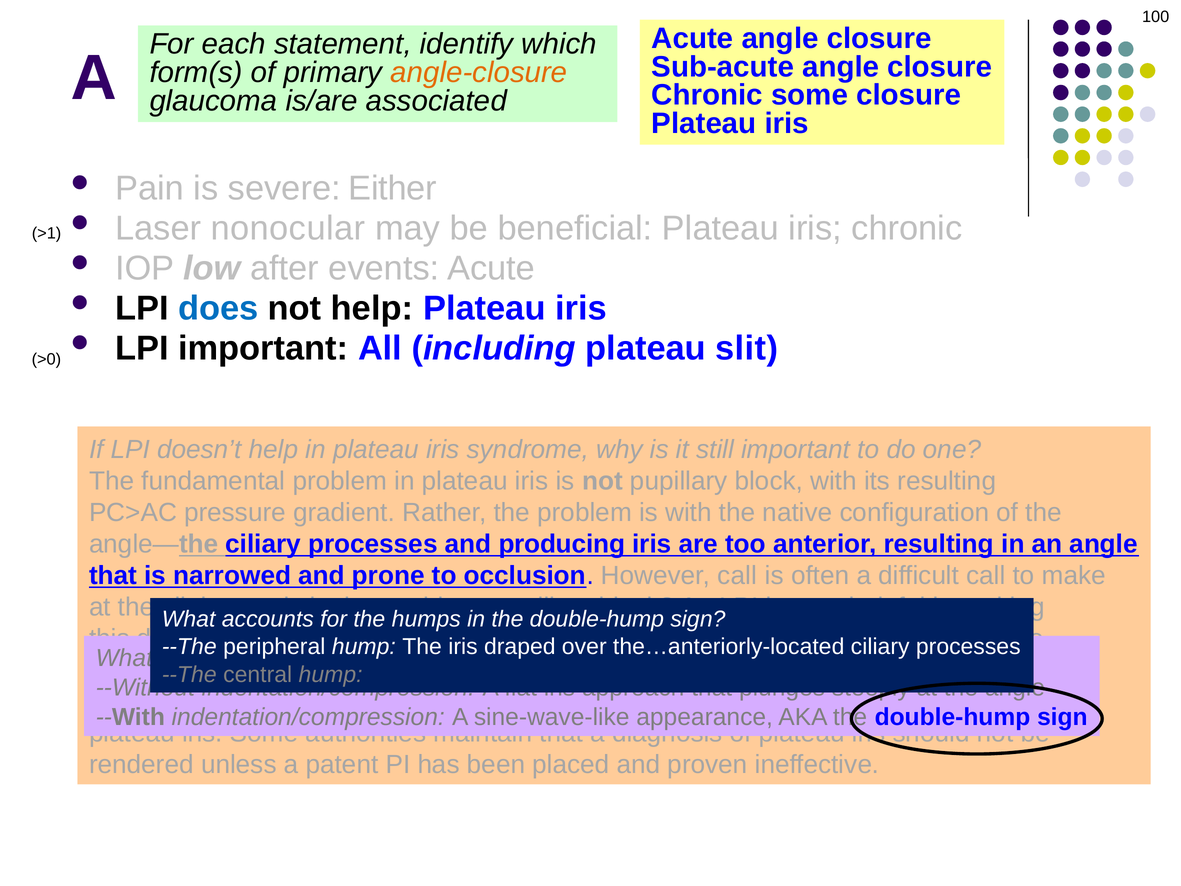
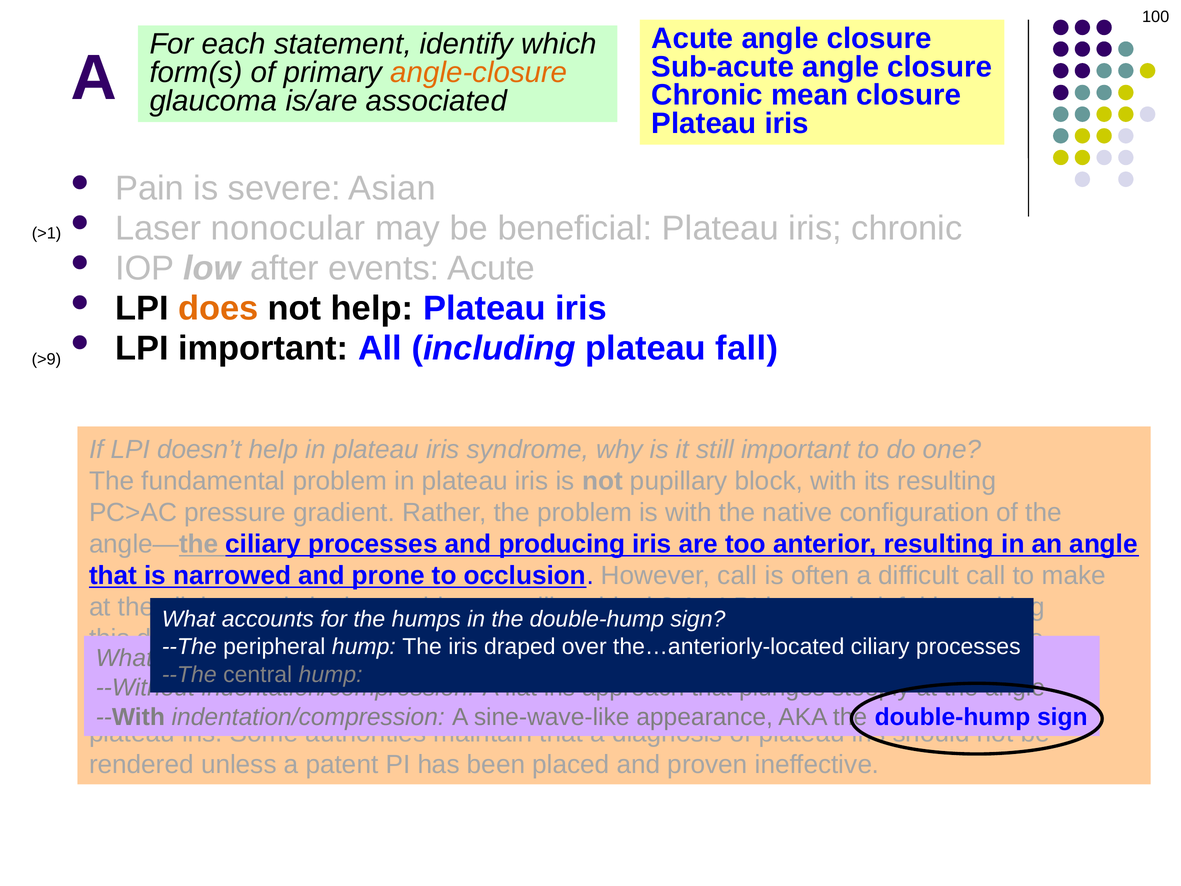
Chronic some: some -> mean
Either: Either -> Asian
does colour: blue -> orange
plateau slit: slit -> fall
>0: >0 -> >9
